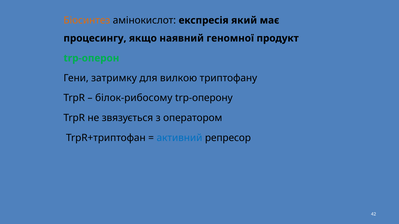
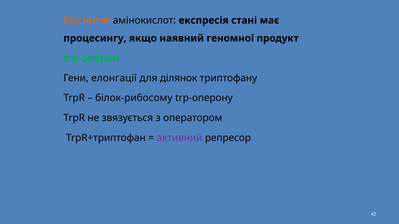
який: який -> стані
затримку: затримку -> елонгації
вилкою: вилкою -> ділянок
активний colour: blue -> purple
